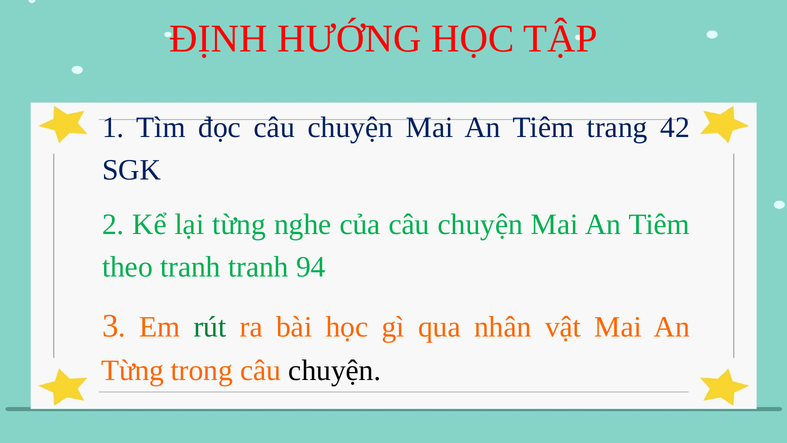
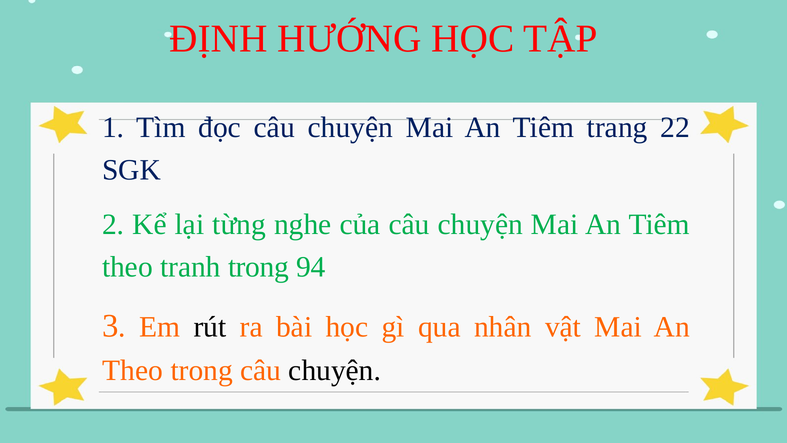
42: 42 -> 22
tranh tranh: tranh -> trong
rút colour: green -> black
Từng at (133, 370): Từng -> Theo
